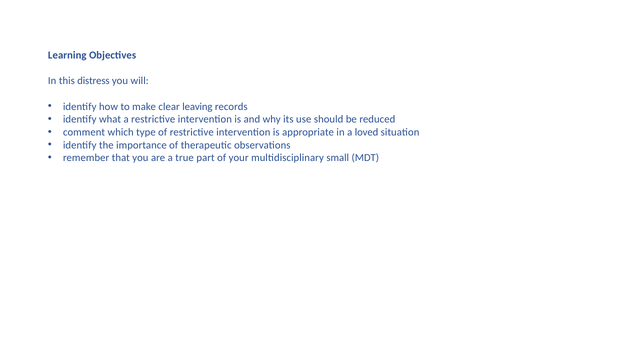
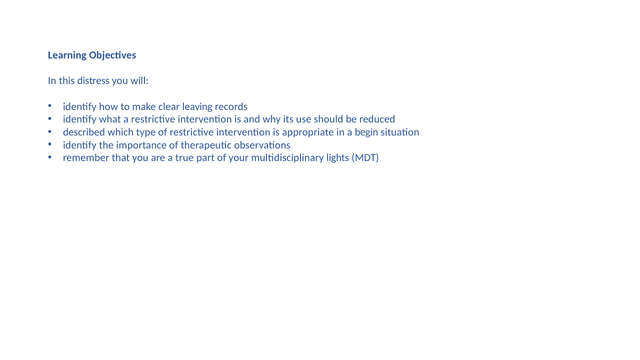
comment: comment -> described
loved: loved -> begin
small: small -> lights
